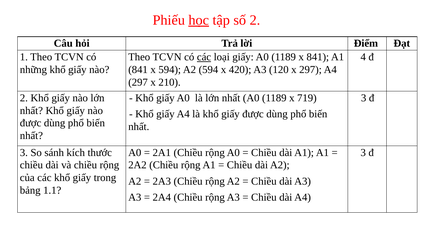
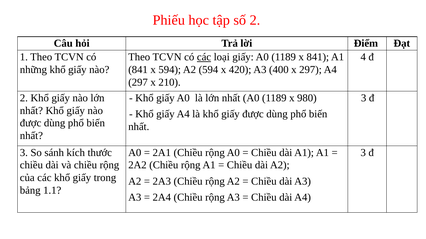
học underline: present -> none
120: 120 -> 400
719: 719 -> 980
